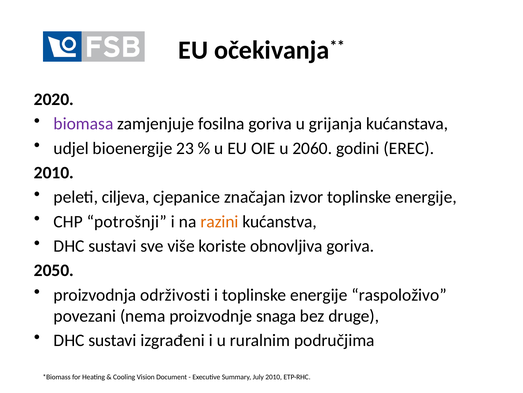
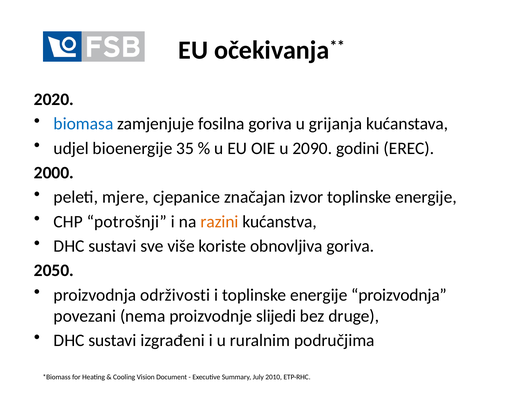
biomasa colour: purple -> blue
23: 23 -> 35
2060: 2060 -> 2090
2010 at (54, 172): 2010 -> 2000
ciljeva: ciljeva -> mjere
energije raspoloživo: raspoloživo -> proizvodnja
snaga: snaga -> slijedi
